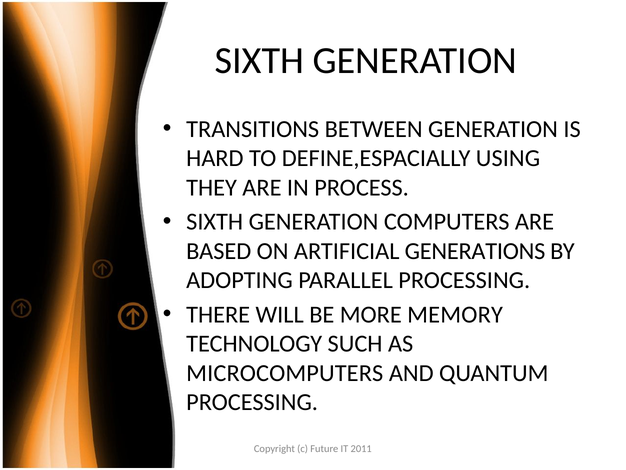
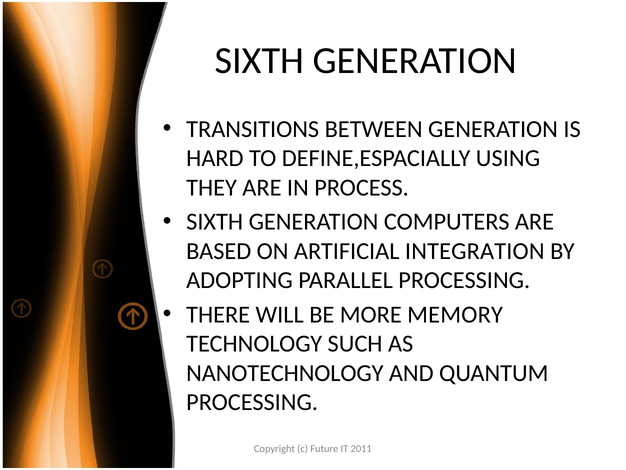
GENERATIONS: GENERATIONS -> INTEGRATION
MICROCOMPUTERS: MICROCOMPUTERS -> NANOTECHNOLOGY
